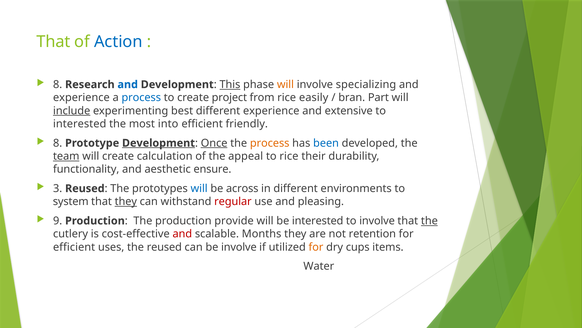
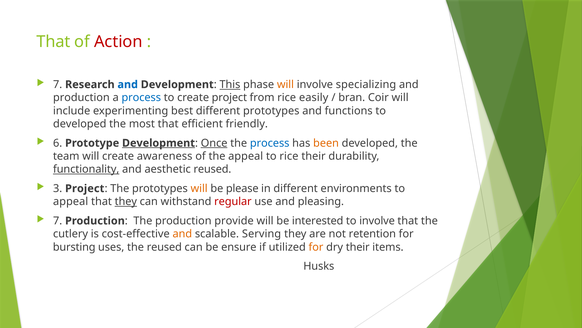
Action colour: blue -> red
8 at (58, 84): 8 -> 7
experience at (81, 97): experience -> production
Part: Part -> Coir
include underline: present -> none
different experience: experience -> prototypes
extensive: extensive -> functions
interested at (80, 124): interested -> developed
most into: into -> that
8 at (58, 143): 8 -> 6
process at (270, 143) colour: orange -> blue
been colour: blue -> orange
team underline: present -> none
calculation: calculation -> awareness
functionality underline: none -> present
aesthetic ensure: ensure -> reused
3 Reused: Reused -> Project
will at (199, 188) colour: blue -> orange
across: across -> please
system at (71, 201): system -> appeal
9 at (58, 220): 9 -> 7
the at (429, 220) underline: present -> none
and at (182, 234) colour: red -> orange
Months: Months -> Serving
efficient at (74, 247): efficient -> bursting
be involve: involve -> ensure
dry cups: cups -> their
Water: Water -> Husks
